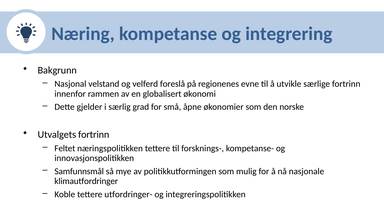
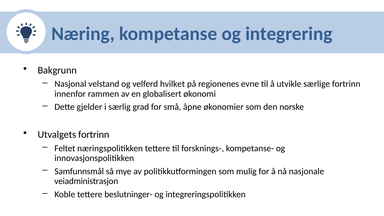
foreslå: foreslå -> hvilket
klimautfordringer: klimautfordringer -> veiadministrasjon
utfordringer-: utfordringer- -> beslutninger-
